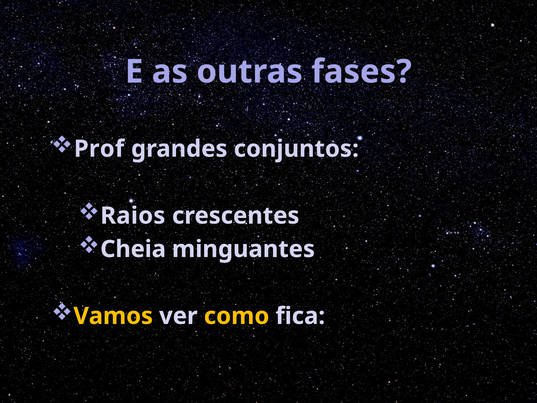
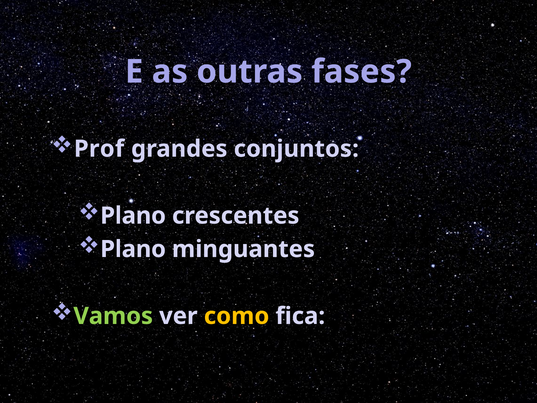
Raios at (133, 216): Raios -> Plano
Cheia at (133, 249): Cheia -> Plano
Vamos colour: yellow -> light green
